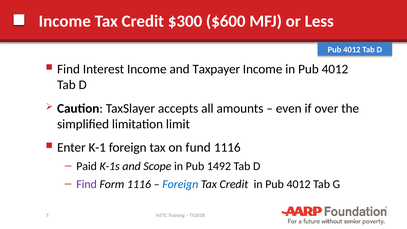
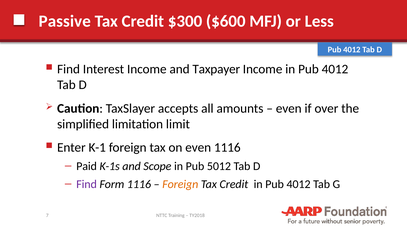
Income at (65, 21): Income -> Passive
on fund: fund -> even
1492: 1492 -> 5012
Foreign at (180, 184) colour: blue -> orange
